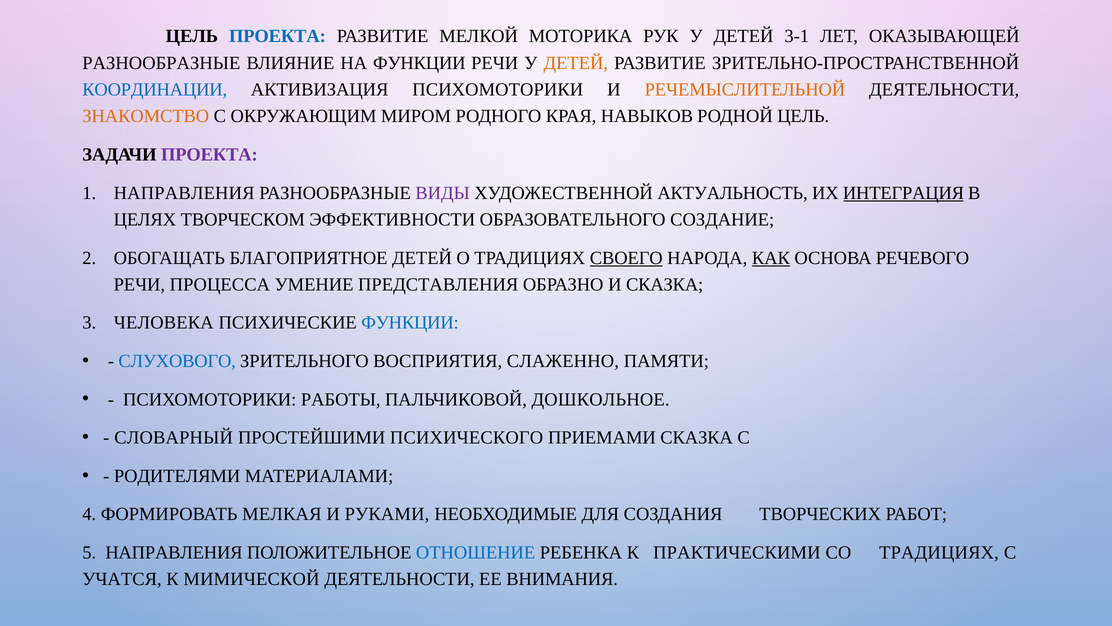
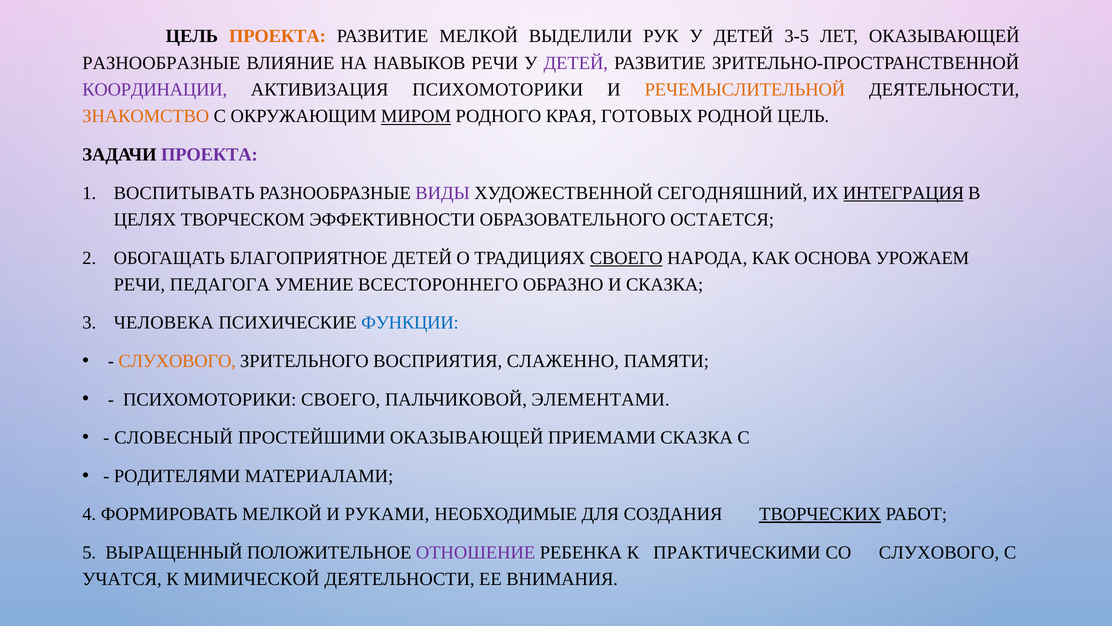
ПРОЕКТА at (277, 36) colour: blue -> orange
МОТОРИКА: МОТОРИКА -> ВЫДЕЛИЛИ
3-1: 3-1 -> 3-5
НА ФУНКЦИИ: ФУНКЦИИ -> НАВЫКОВ
ДЕТЕЙ at (576, 63) colour: orange -> purple
КООРДИНАЦИИ colour: blue -> purple
МИРОМ underline: none -> present
НАВЫКОВ: НАВЫКОВ -> ГОТОВЫХ
НАПРАВЛЕНИЯ at (184, 193): НАПРАВЛЕНИЯ -> ВОСПИТЫВАТЬ
АКТУАЛЬНОСТЬ: АКТУАЛЬНОСТЬ -> СЕГОДНЯШНИЙ
СОЗДАНИЕ: СОЗДАНИЕ -> ОСТАЕТСЯ
КАК underline: present -> none
РЕЧЕВОГО: РЕЧЕВОГО -> УРОЖАЕМ
ПРОЦЕССА: ПРОЦЕССА -> ПЕДАГОГА
ПРЕДСТАВЛЕНИЯ: ПРЕДСТАВЛЕНИЯ -> ВСЕСТОРОННЕГО
СЛУХОВОГО at (177, 361) colour: blue -> orange
ПСИХОМОТОРИКИ РАБОТЫ: РАБОТЫ -> СВОЕГО
ДОШКОЛЬНОЕ: ДОШКОЛЬНОЕ -> ЭЛЕМЕНТАМИ
СЛОВАРНЫЙ: СЛОВАРНЫЙ -> СЛОВЕСНЫЙ
ПРОСТЕЙШИМИ ПСИХИЧЕСКОГО: ПСИХИЧЕСКОГО -> ОКАЗЫВАЮЩЕЙ
ФОРМИРОВАТЬ МЕЛКАЯ: МЕЛКАЯ -> МЕЛКОЙ
ТВОРЧЕСКИХ underline: none -> present
5 НАПРАВЛЕНИЯ: НАПРАВЛЕНИЯ -> ВЫРАЩЕННЫЙ
ОТНОШЕНИЕ colour: blue -> purple
СО ТРАДИЦИЯХ: ТРАДИЦИЯХ -> СЛУХОВОГО
